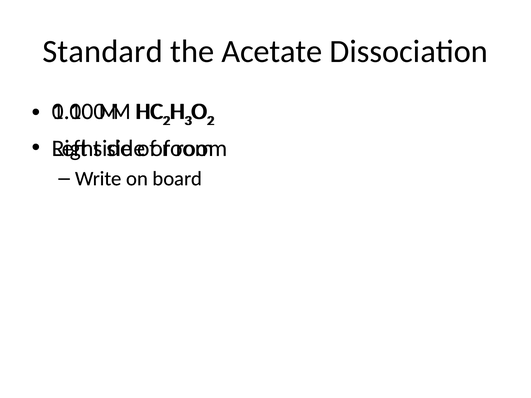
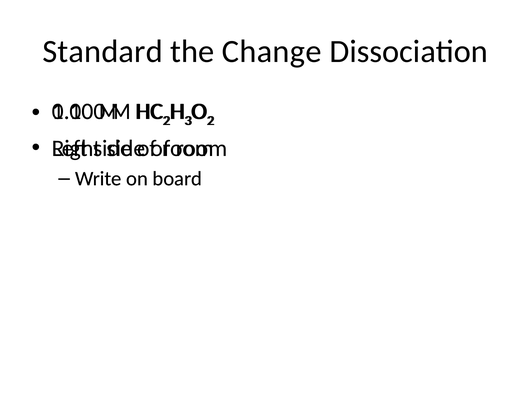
Acetate: Acetate -> Change
